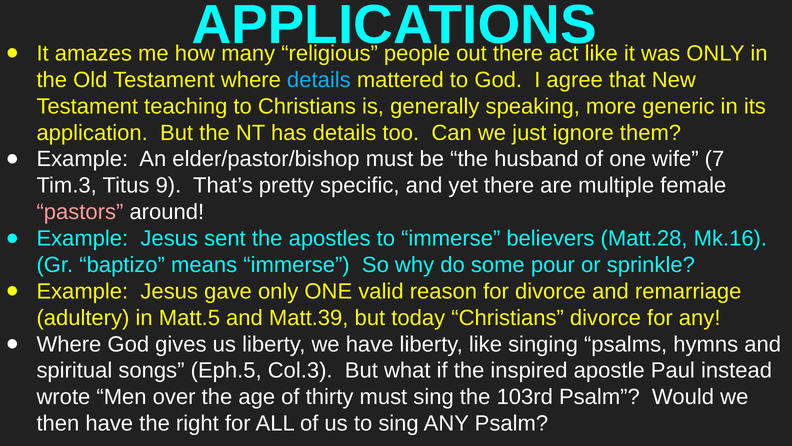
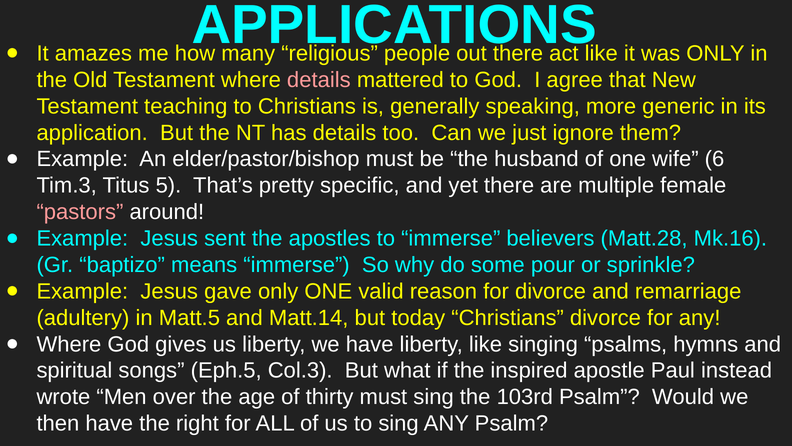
details at (319, 80) colour: light blue -> pink
7: 7 -> 6
9: 9 -> 5
Matt.39: Matt.39 -> Matt.14
